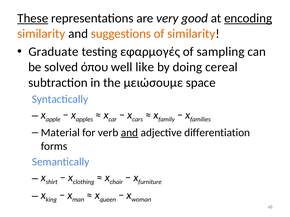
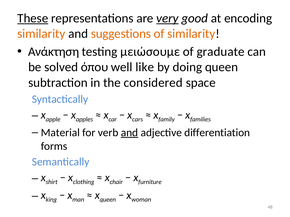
very underline: none -> present
encoding underline: present -> none
Graduate: Graduate -> Ανάκτηση
εφαρμογές: εφαρμογές -> μειώσουμε
sampling: sampling -> graduate
doing cereal: cereal -> queen
μειώσουμε: μειώσουμε -> considered
